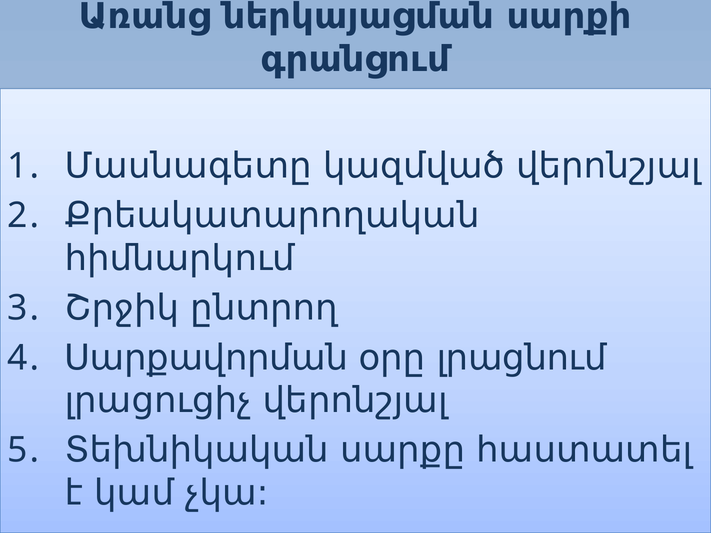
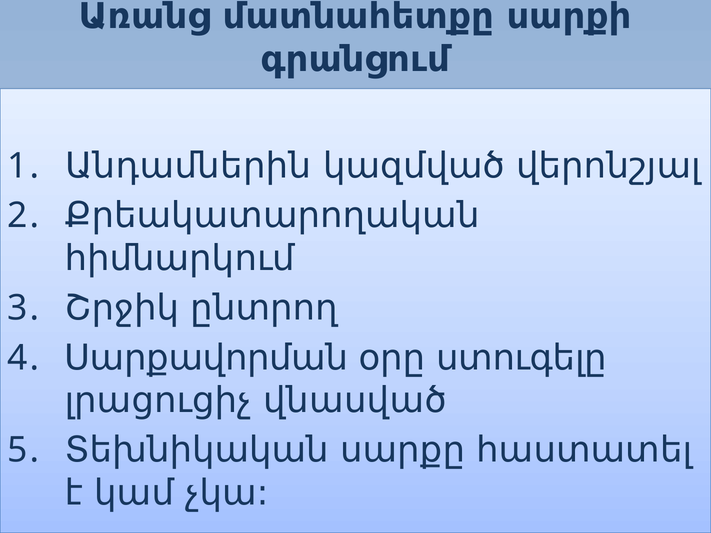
ներկայացման: ներկայացման -> մատնահետքը
Մասնագետը: Մասնագետը -> Անդամներին
լրացնում: լրացնում -> ստուգելը
լրացուցիչ վերոնշյալ: վերոնշյալ -> վնասված
